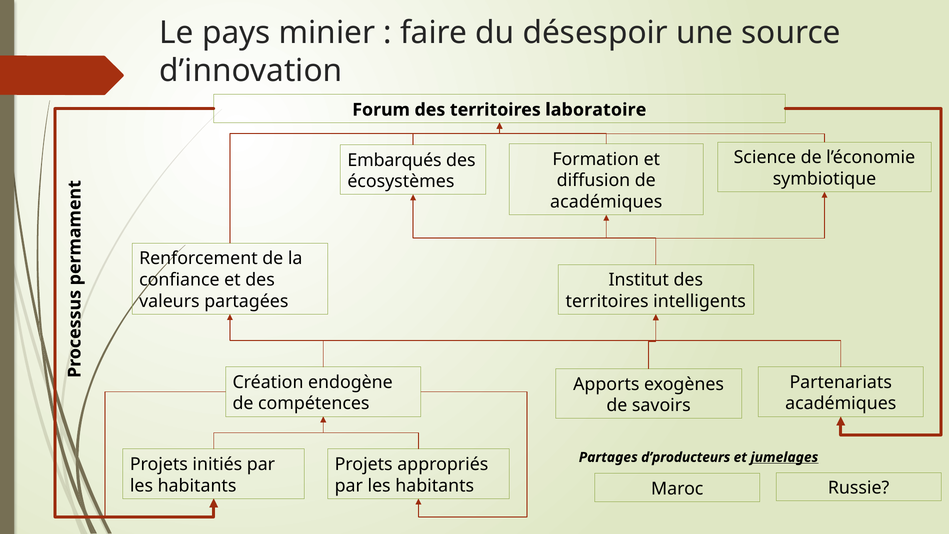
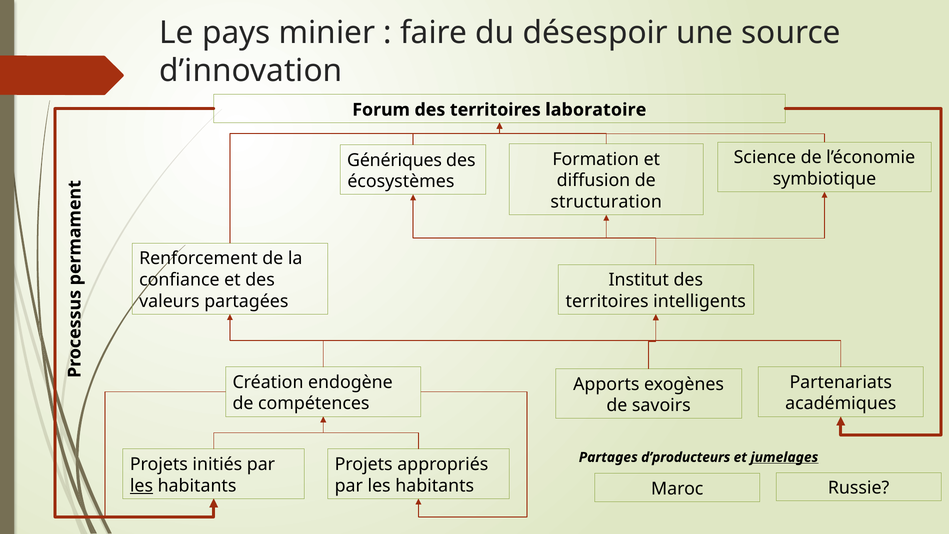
Embarqués: Embarqués -> Génériques
académiques at (606, 202): académiques -> structuration
les at (141, 485) underline: none -> present
